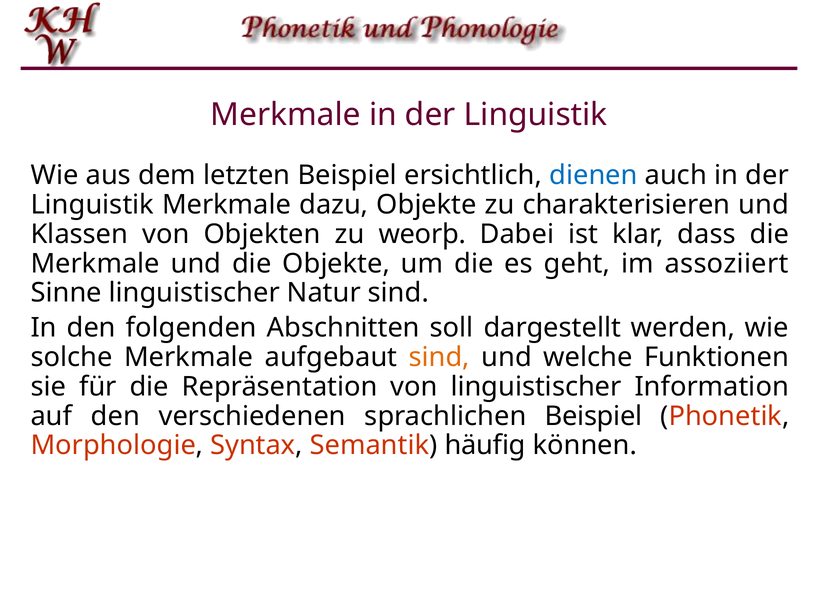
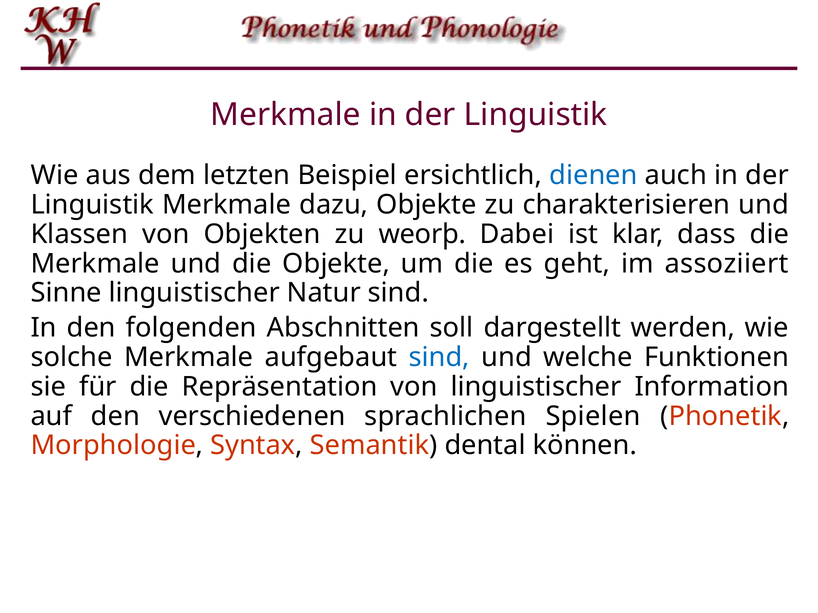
sind at (439, 358) colour: orange -> blue
sprachlichen Beispiel: Beispiel -> Spielen
häufig: häufig -> dental
